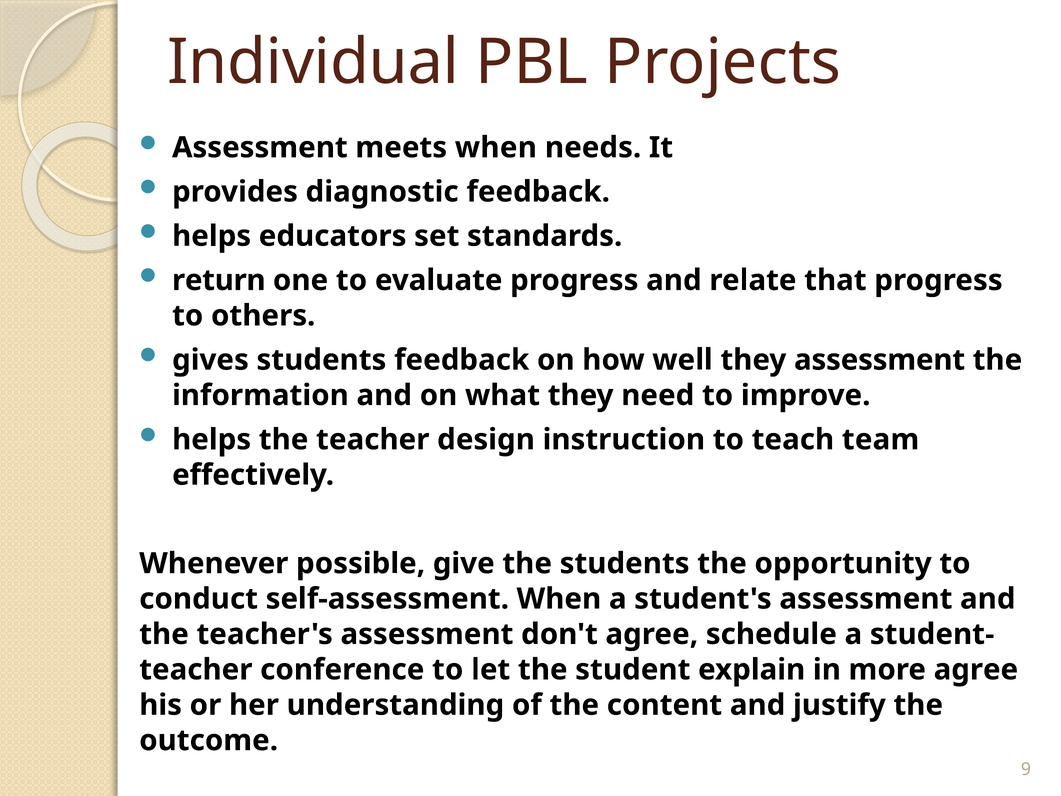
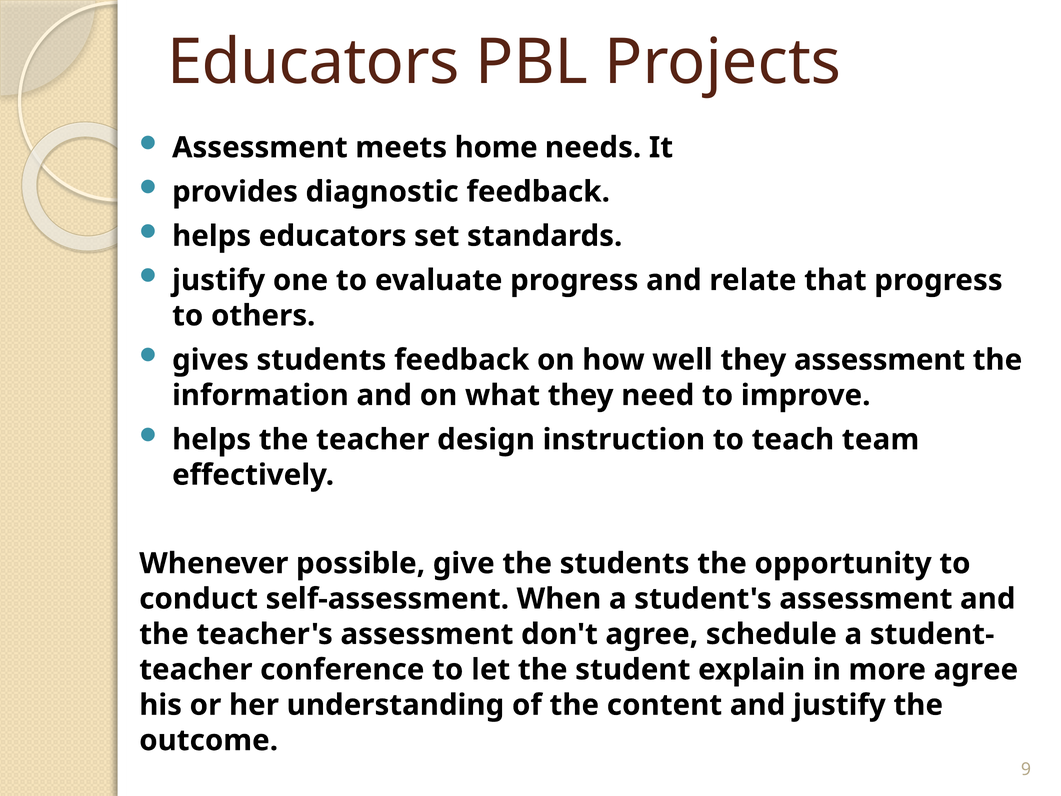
Individual at (313, 62): Individual -> Educators
meets when: when -> home
return at (219, 280): return -> justify
